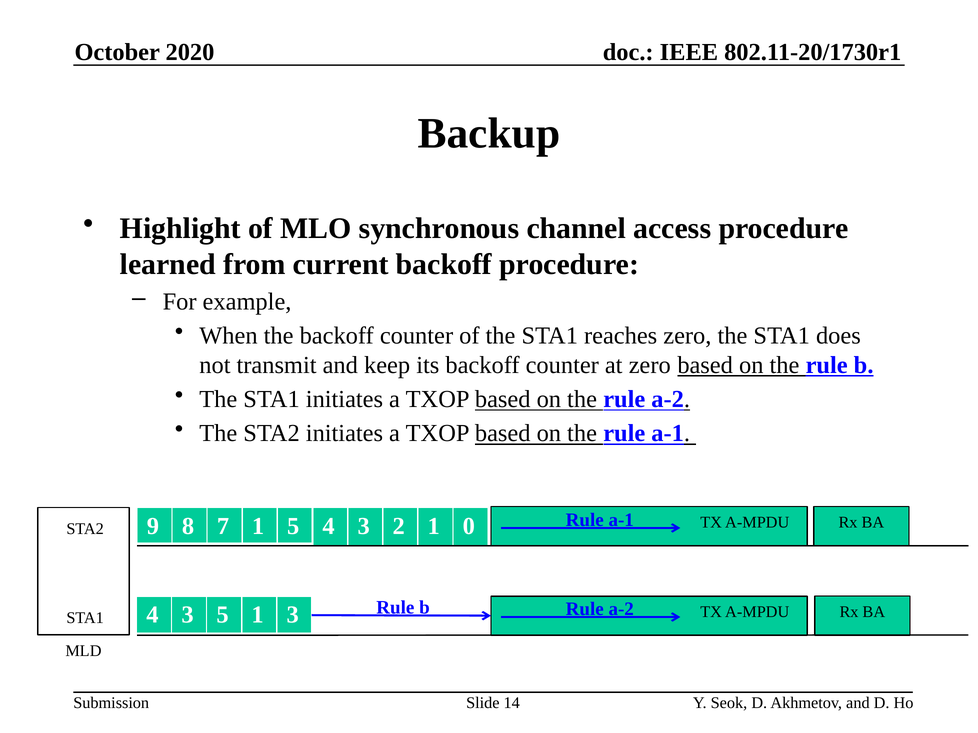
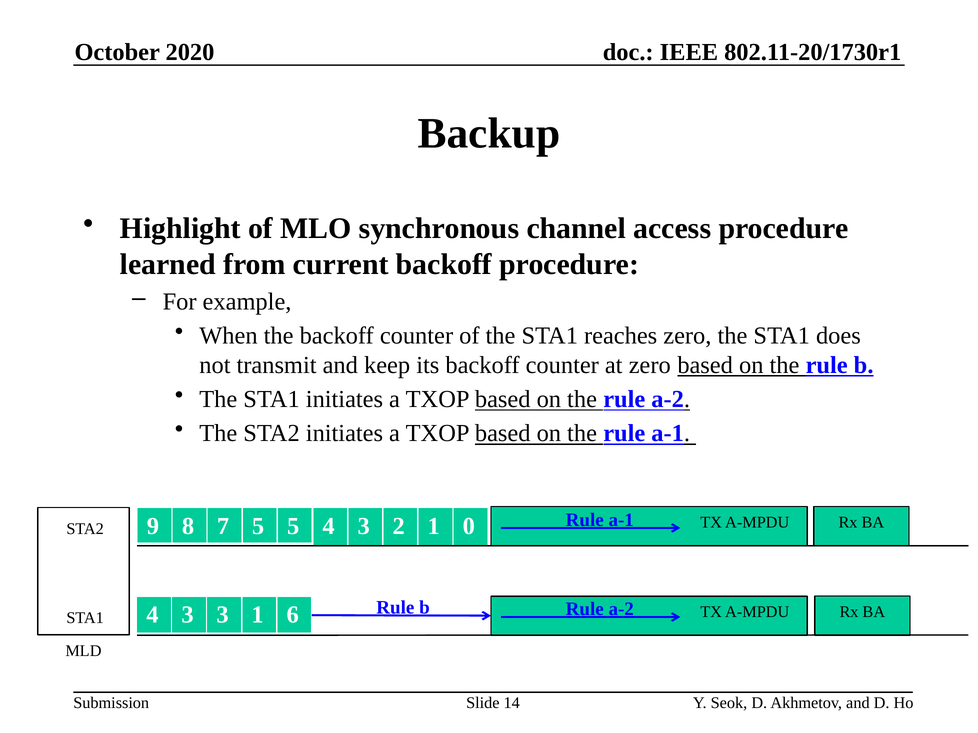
7 1: 1 -> 5
3 5: 5 -> 3
1 3: 3 -> 6
